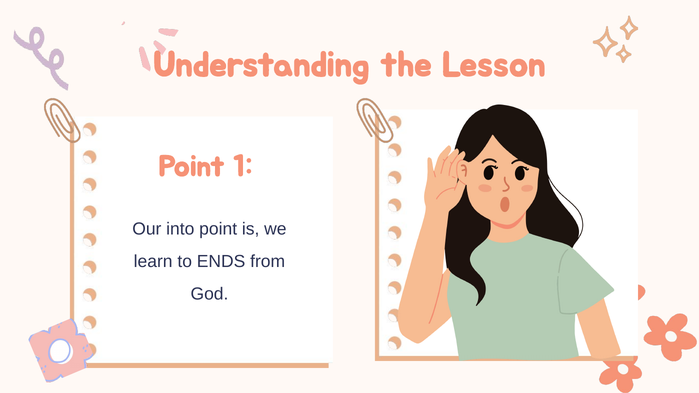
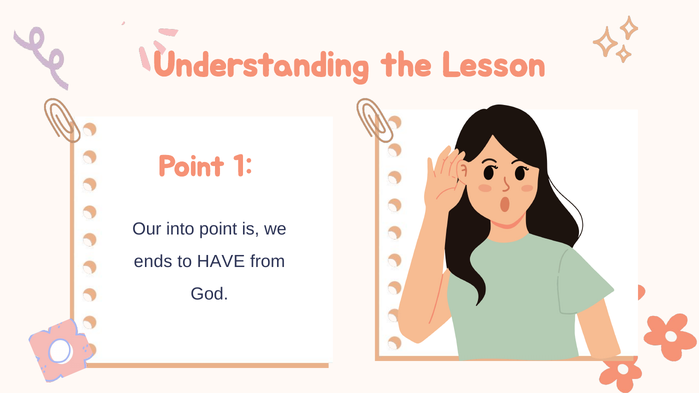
learn: learn -> ends
ENDS: ENDS -> HAVE
